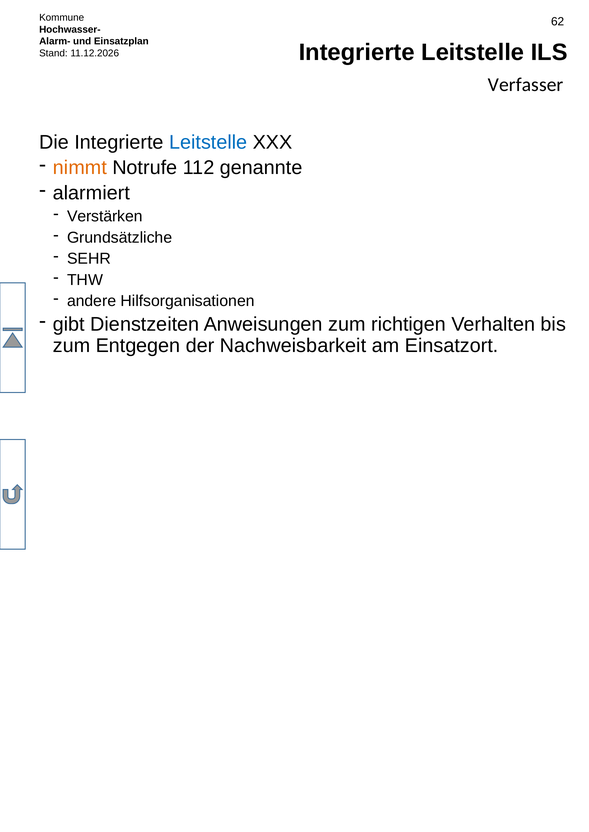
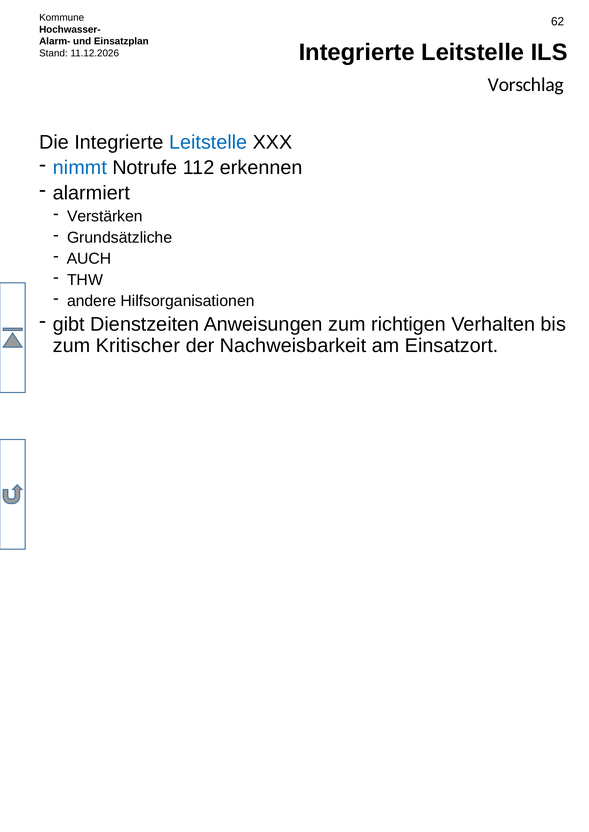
Verfasser: Verfasser -> Vorschlag
nimmt colour: orange -> blue
genannte: genannte -> erkennen
SEHR: SEHR -> AUCH
Entgegen: Entgegen -> Kritischer
